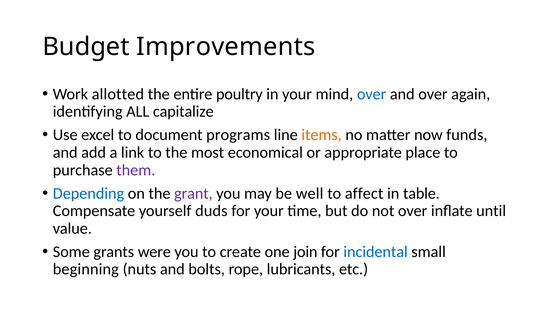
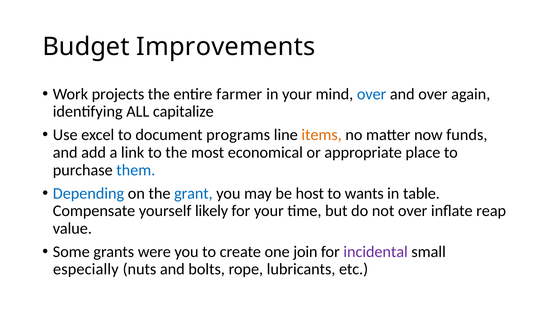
allotted: allotted -> projects
poultry: poultry -> farmer
them colour: purple -> blue
grant colour: purple -> blue
well: well -> host
affect: affect -> wants
duds: duds -> likely
until: until -> reap
incidental colour: blue -> purple
beginning: beginning -> especially
